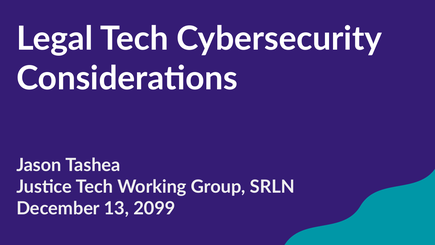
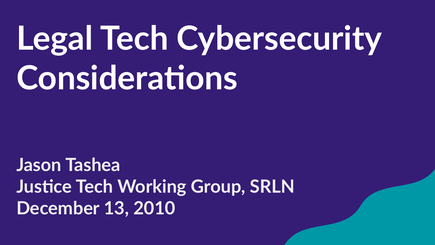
2099: 2099 -> 2010
